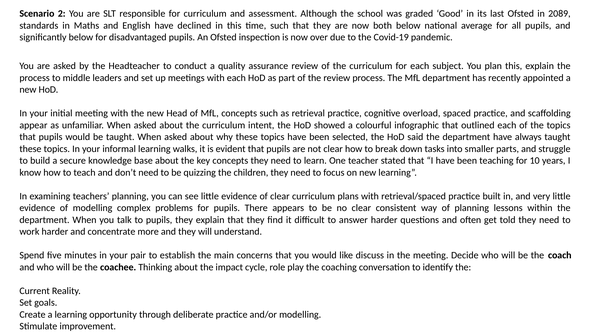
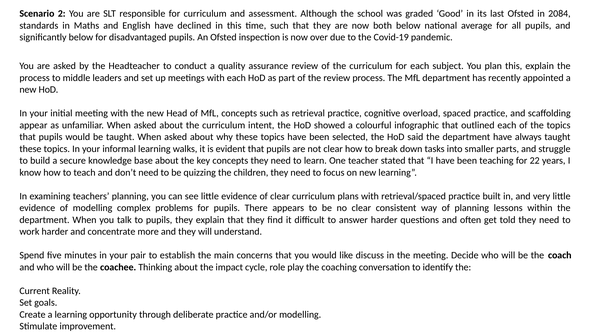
2089: 2089 -> 2084
10: 10 -> 22
